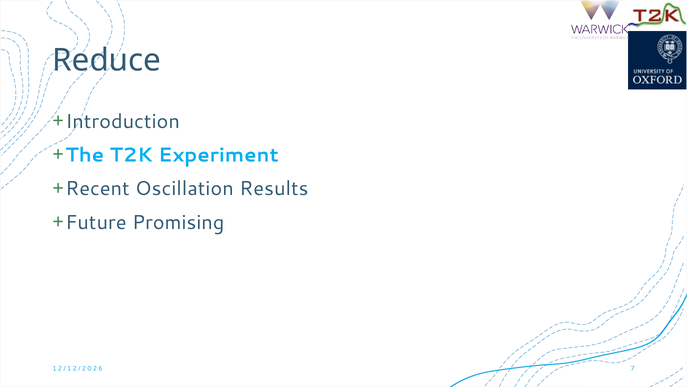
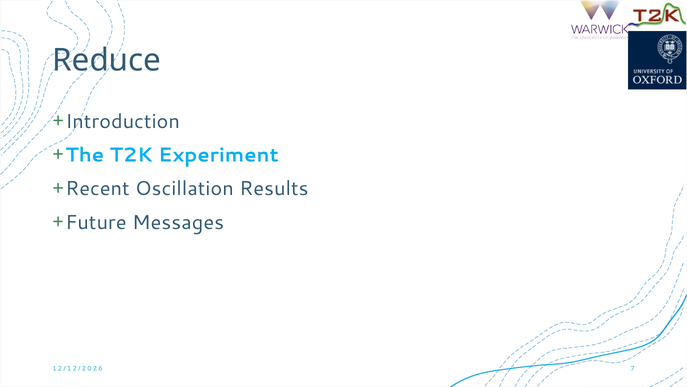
Promising: Promising -> Messages
